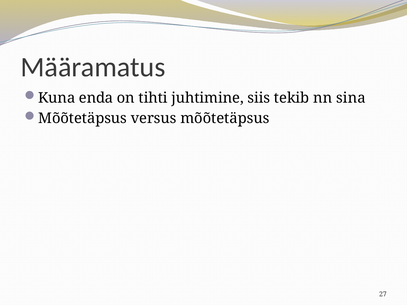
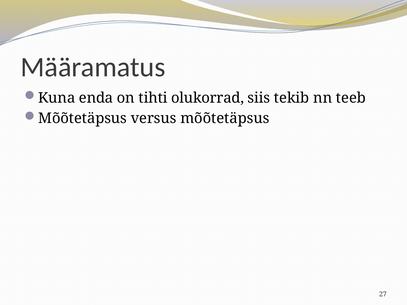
juhtimine: juhtimine -> olukorrad
sina: sina -> teeb
